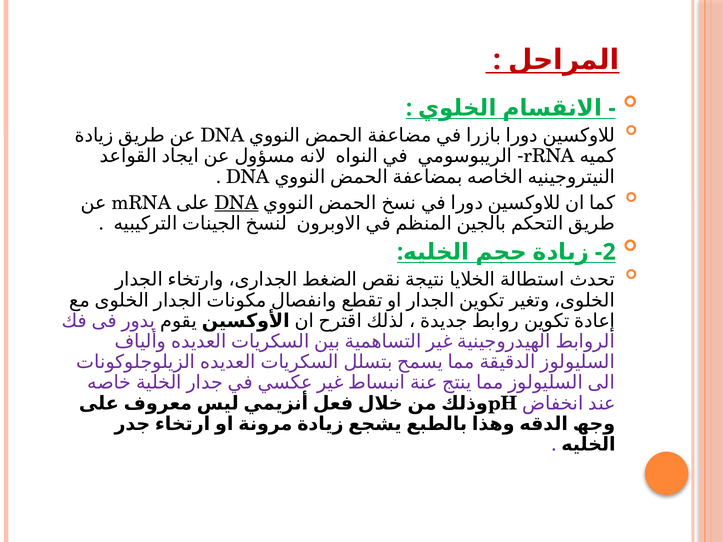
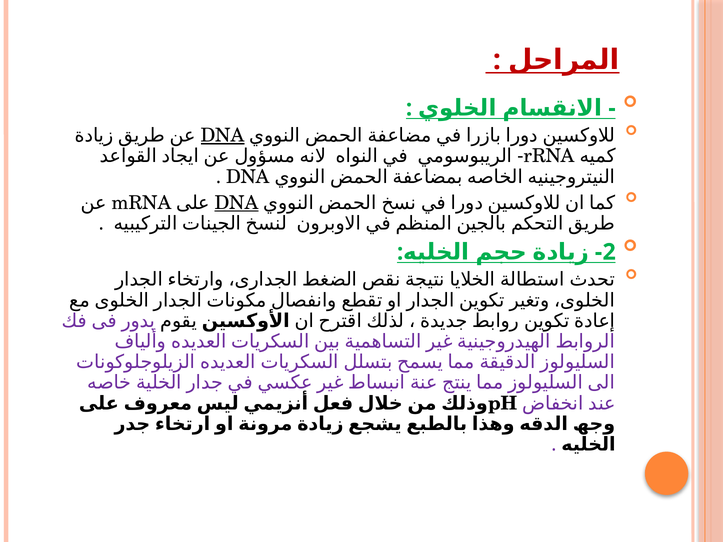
DNA at (223, 136) underline: none -> present
